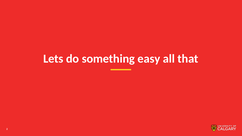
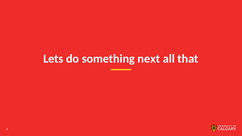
easy: easy -> next
